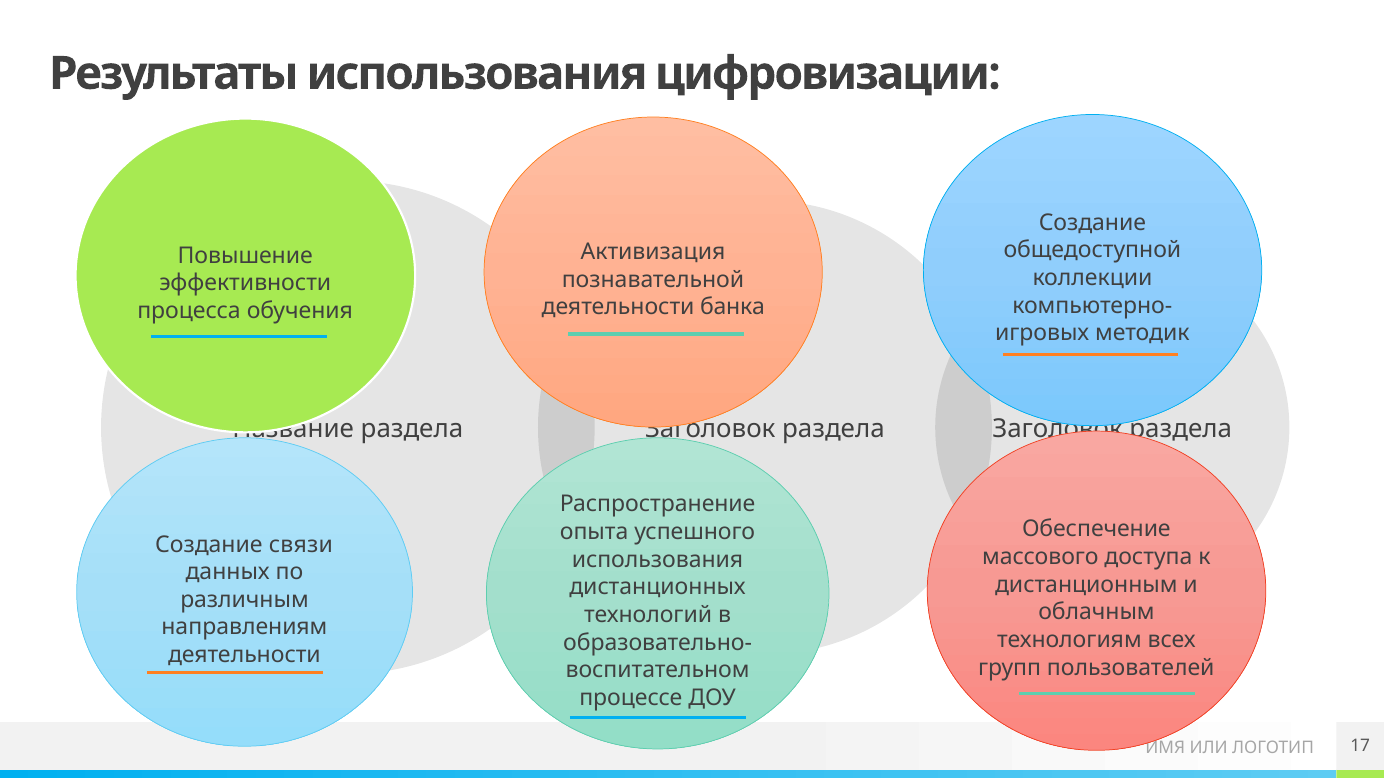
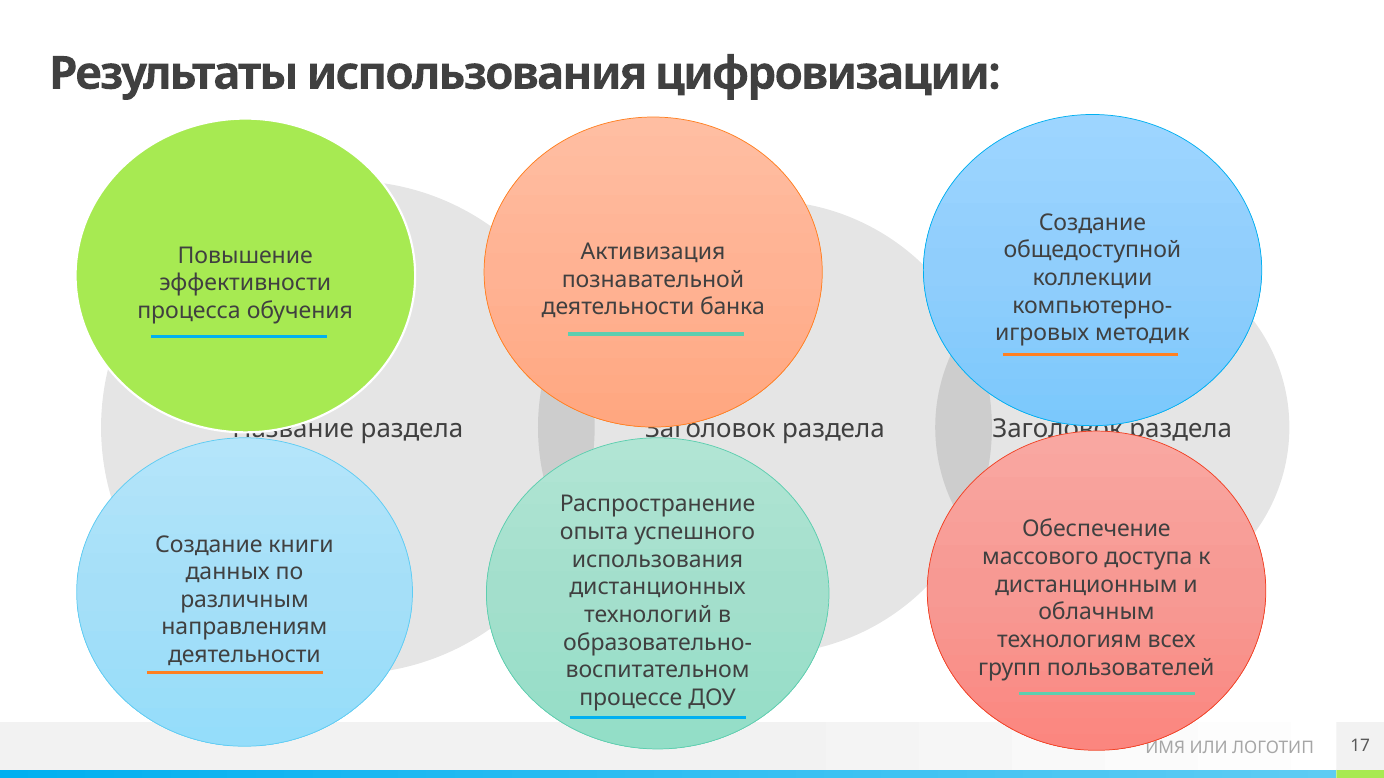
связи: связи -> книги
